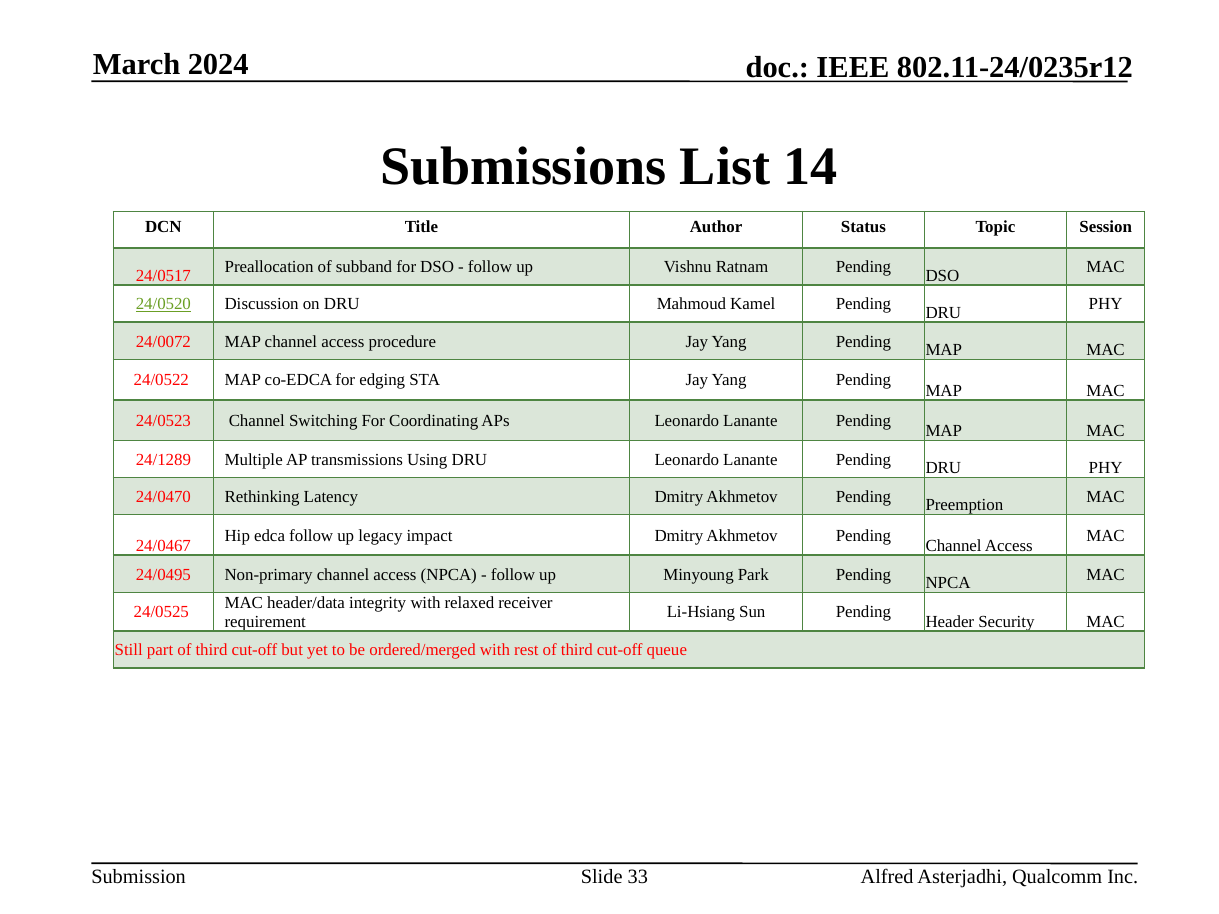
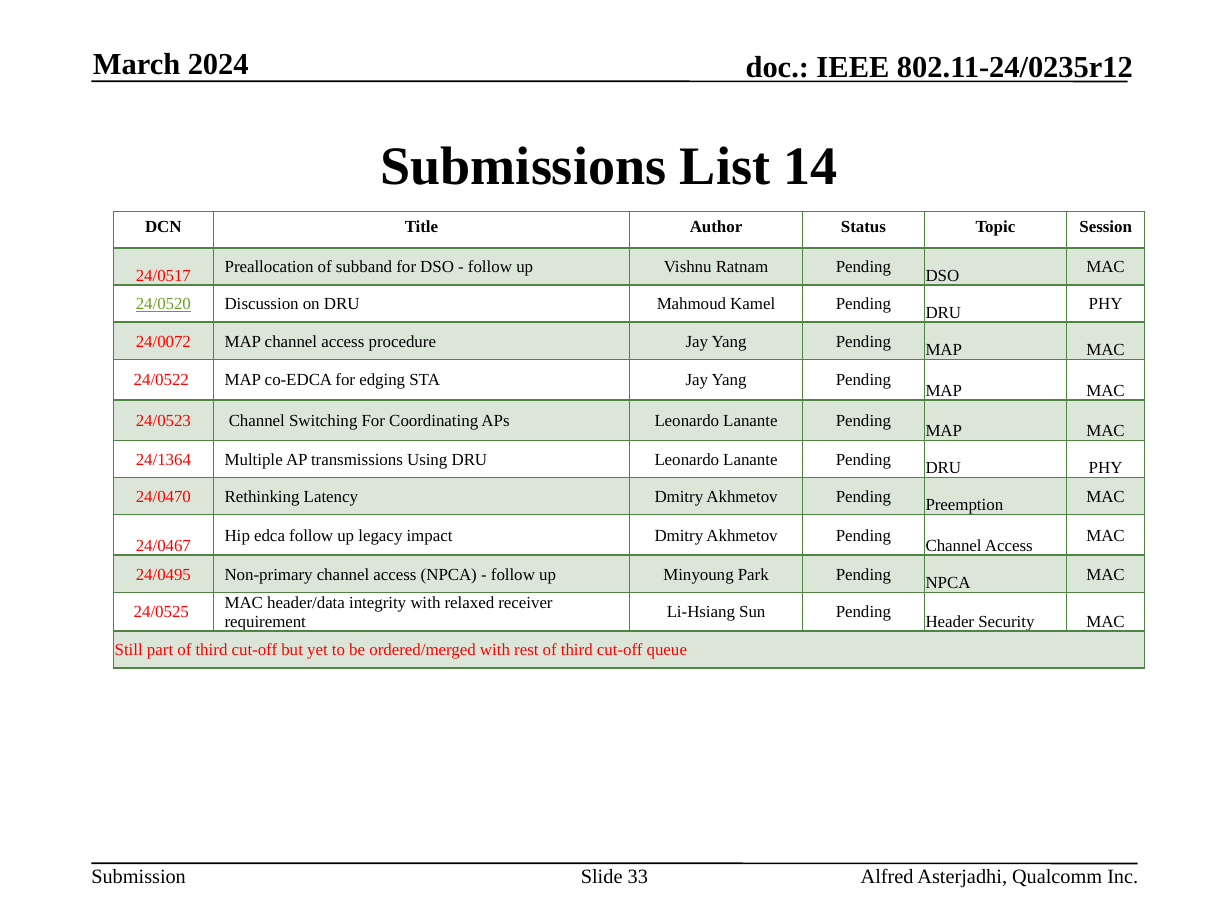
24/1289: 24/1289 -> 24/1364
